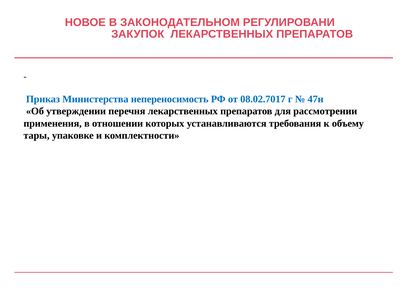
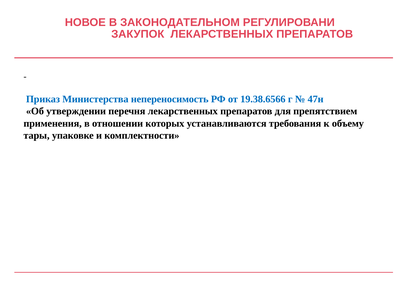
08.02.7017: 08.02.7017 -> 19.38.6566
рассмотрении: рассмотрении -> препятствием
